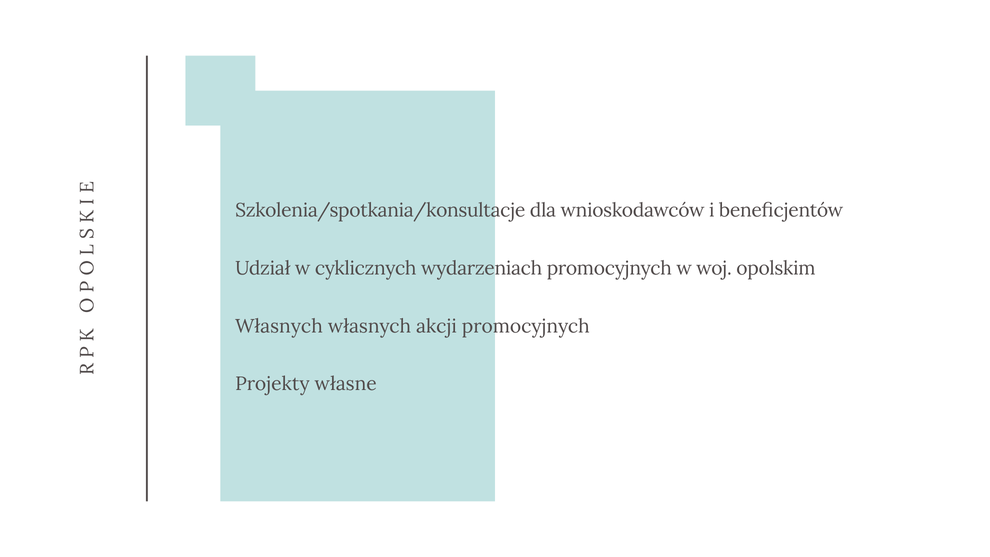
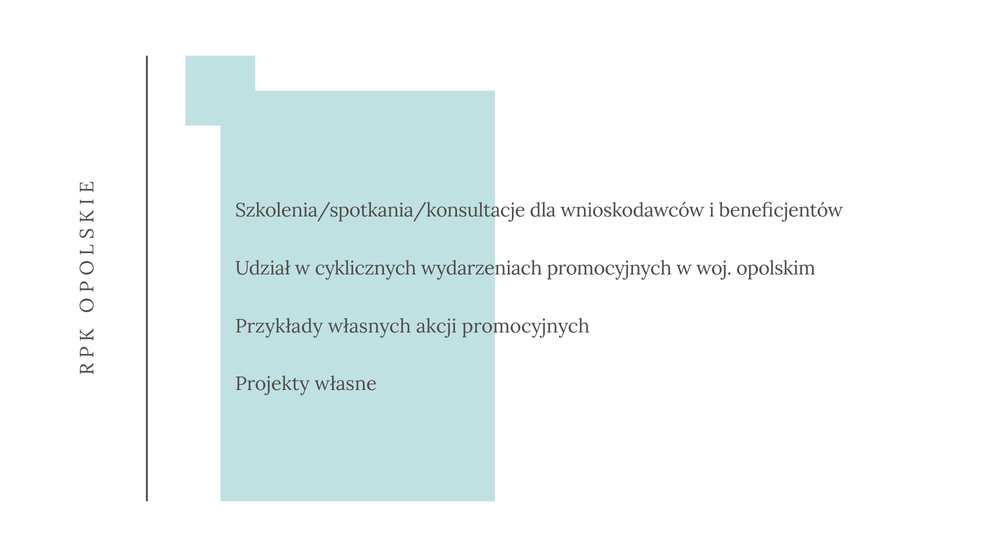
Własnych at (279, 326): Własnych -> Przykłady
